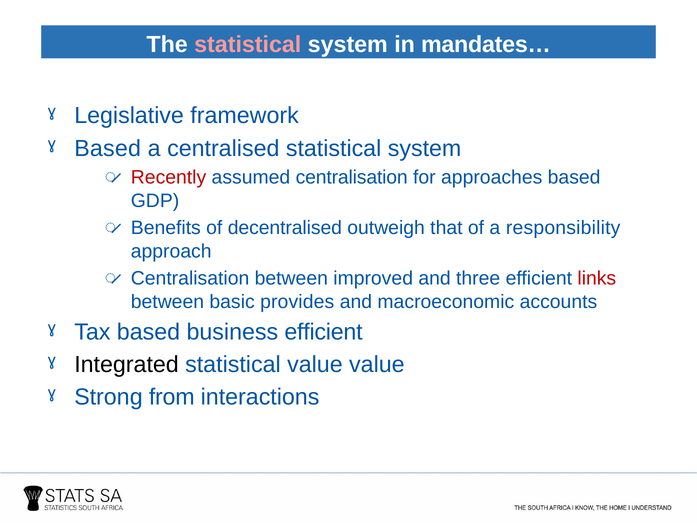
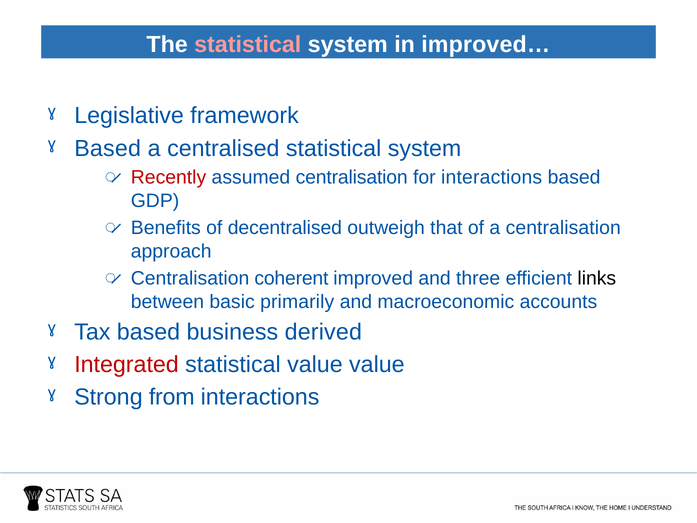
mandates…: mandates… -> improved…
for approaches: approaches -> interactions
a responsibility: responsibility -> centralisation
Centralisation between: between -> coherent
links colour: red -> black
provides: provides -> primarily
business efficient: efficient -> derived
Integrated colour: black -> red
